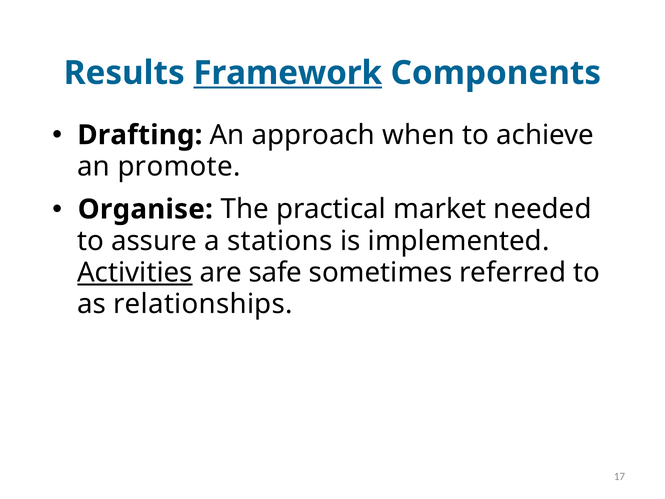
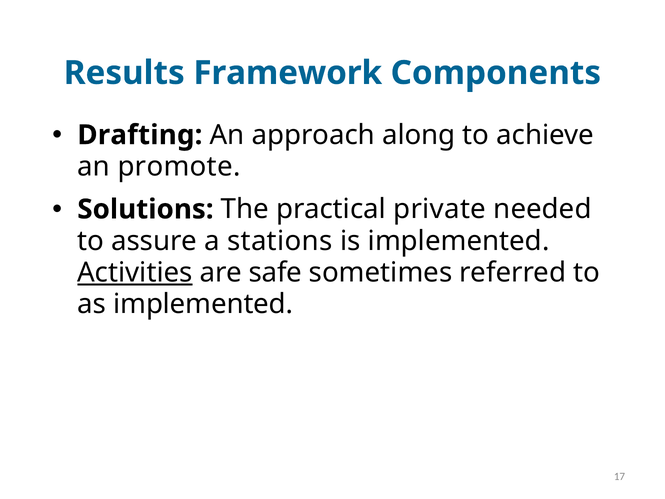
Framework underline: present -> none
when: when -> along
Organise: Organise -> Solutions
market: market -> private
as relationships: relationships -> implemented
